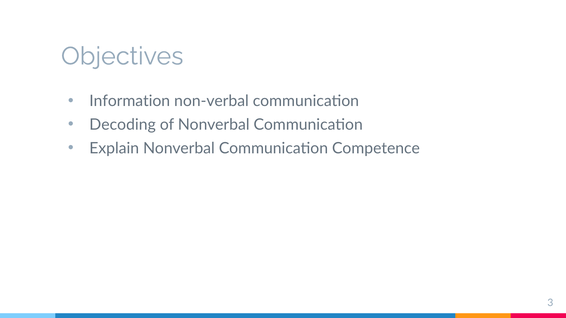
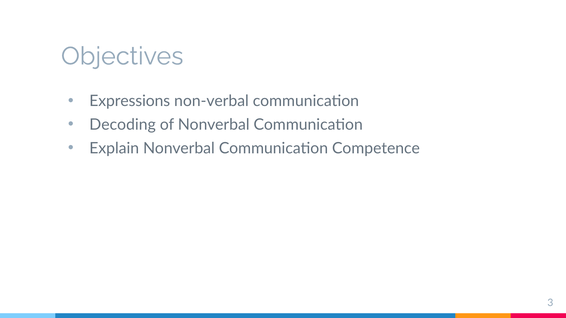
Information: Information -> Expressions
